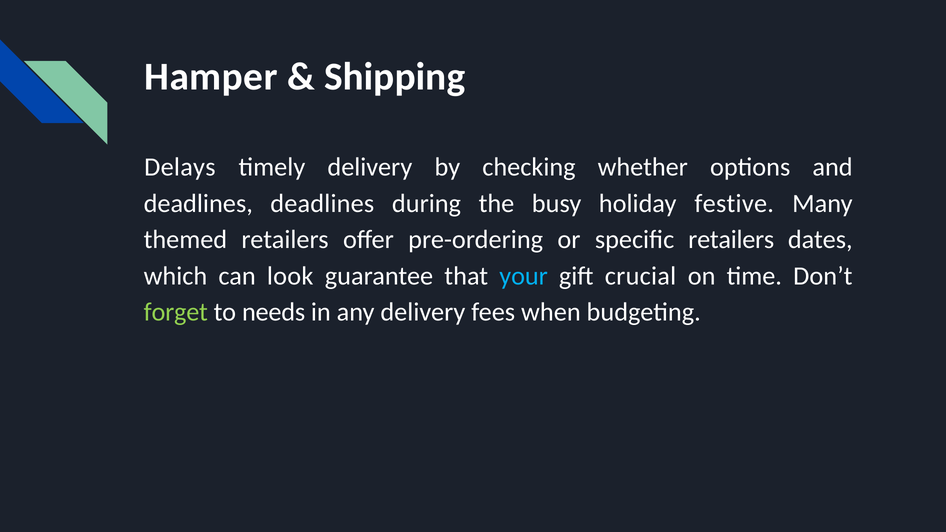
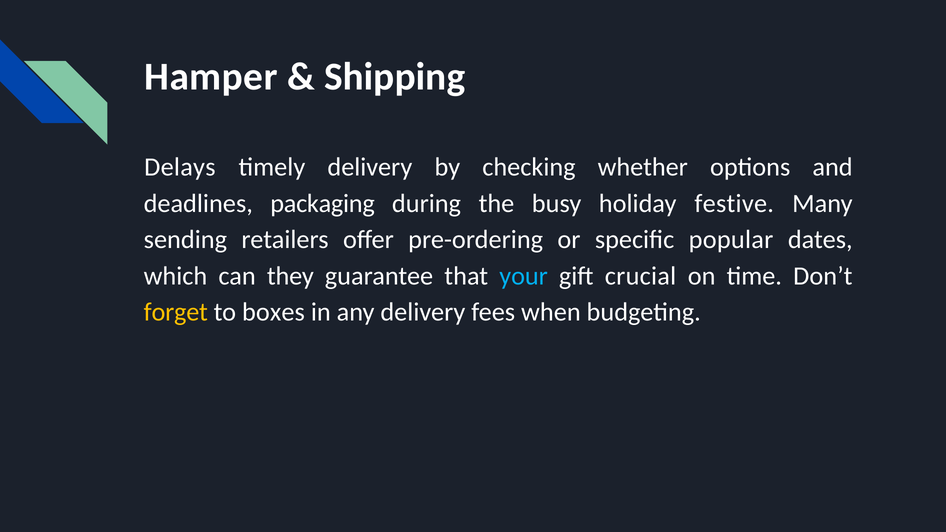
deadlines deadlines: deadlines -> packaging
themed: themed -> sending
specific retailers: retailers -> popular
look: look -> they
forget colour: light green -> yellow
needs: needs -> boxes
